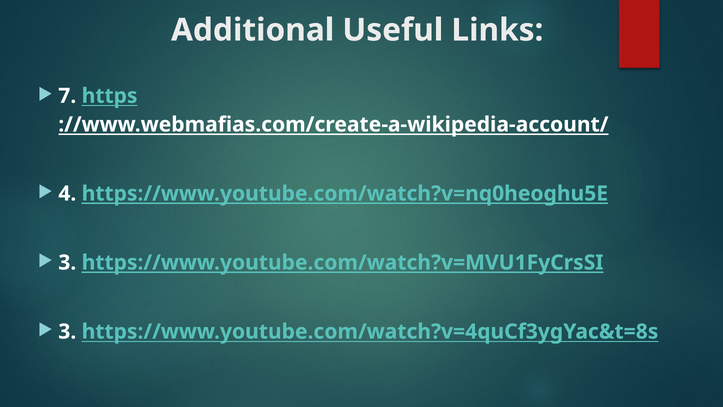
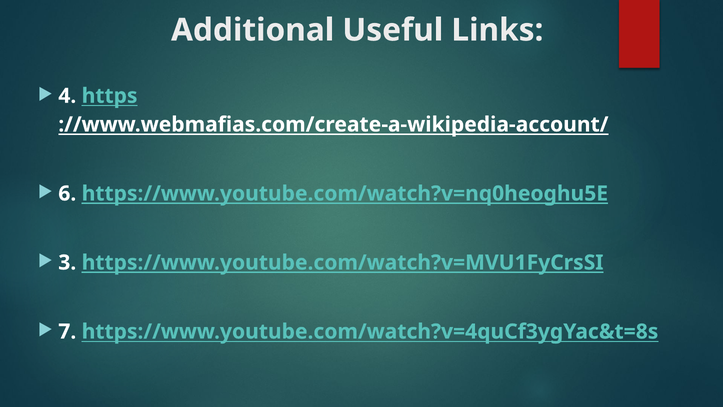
7: 7 -> 4
4: 4 -> 6
3 at (67, 331): 3 -> 7
